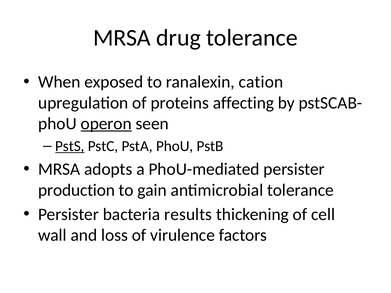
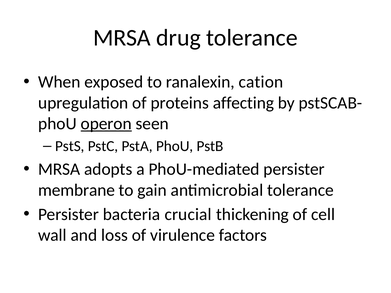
PstS underline: present -> none
production: production -> membrane
results: results -> crucial
